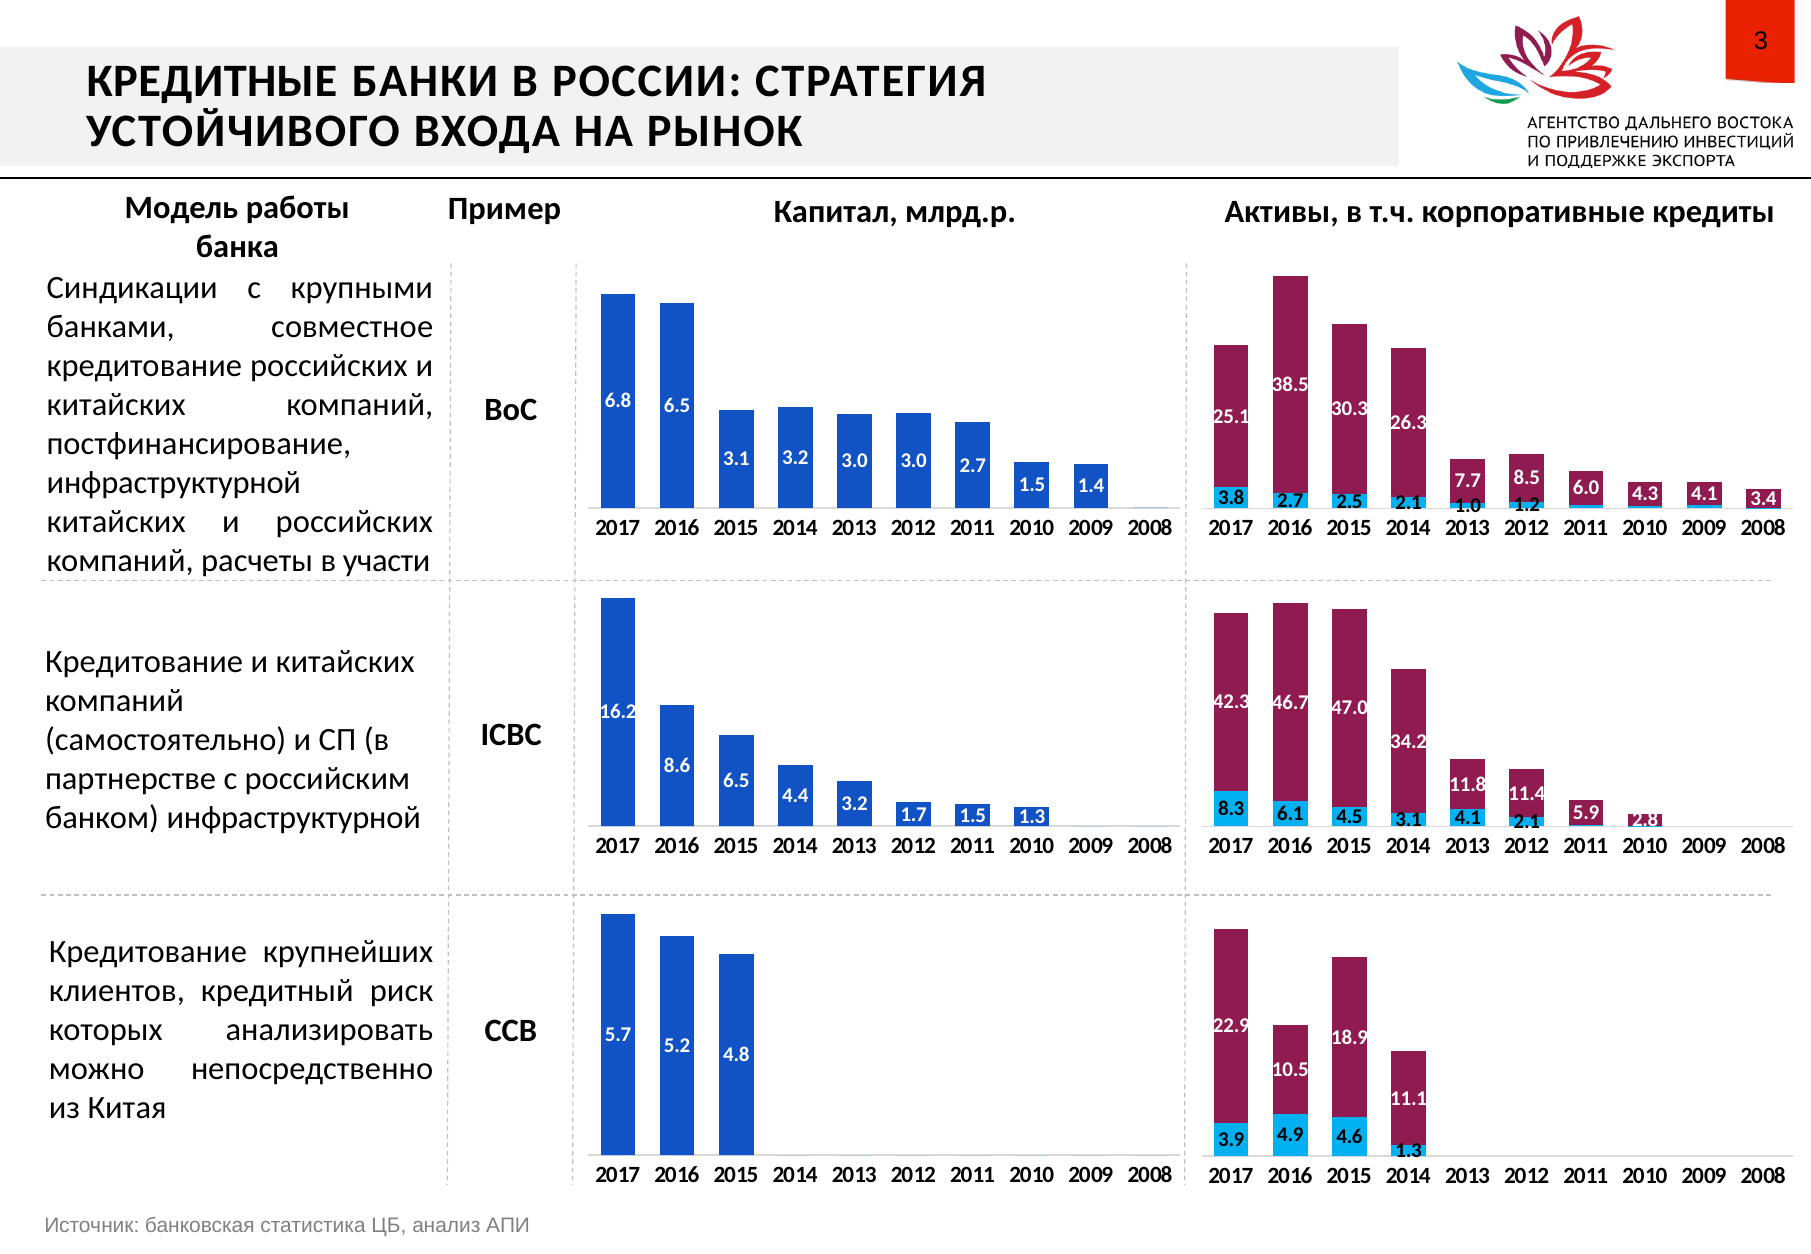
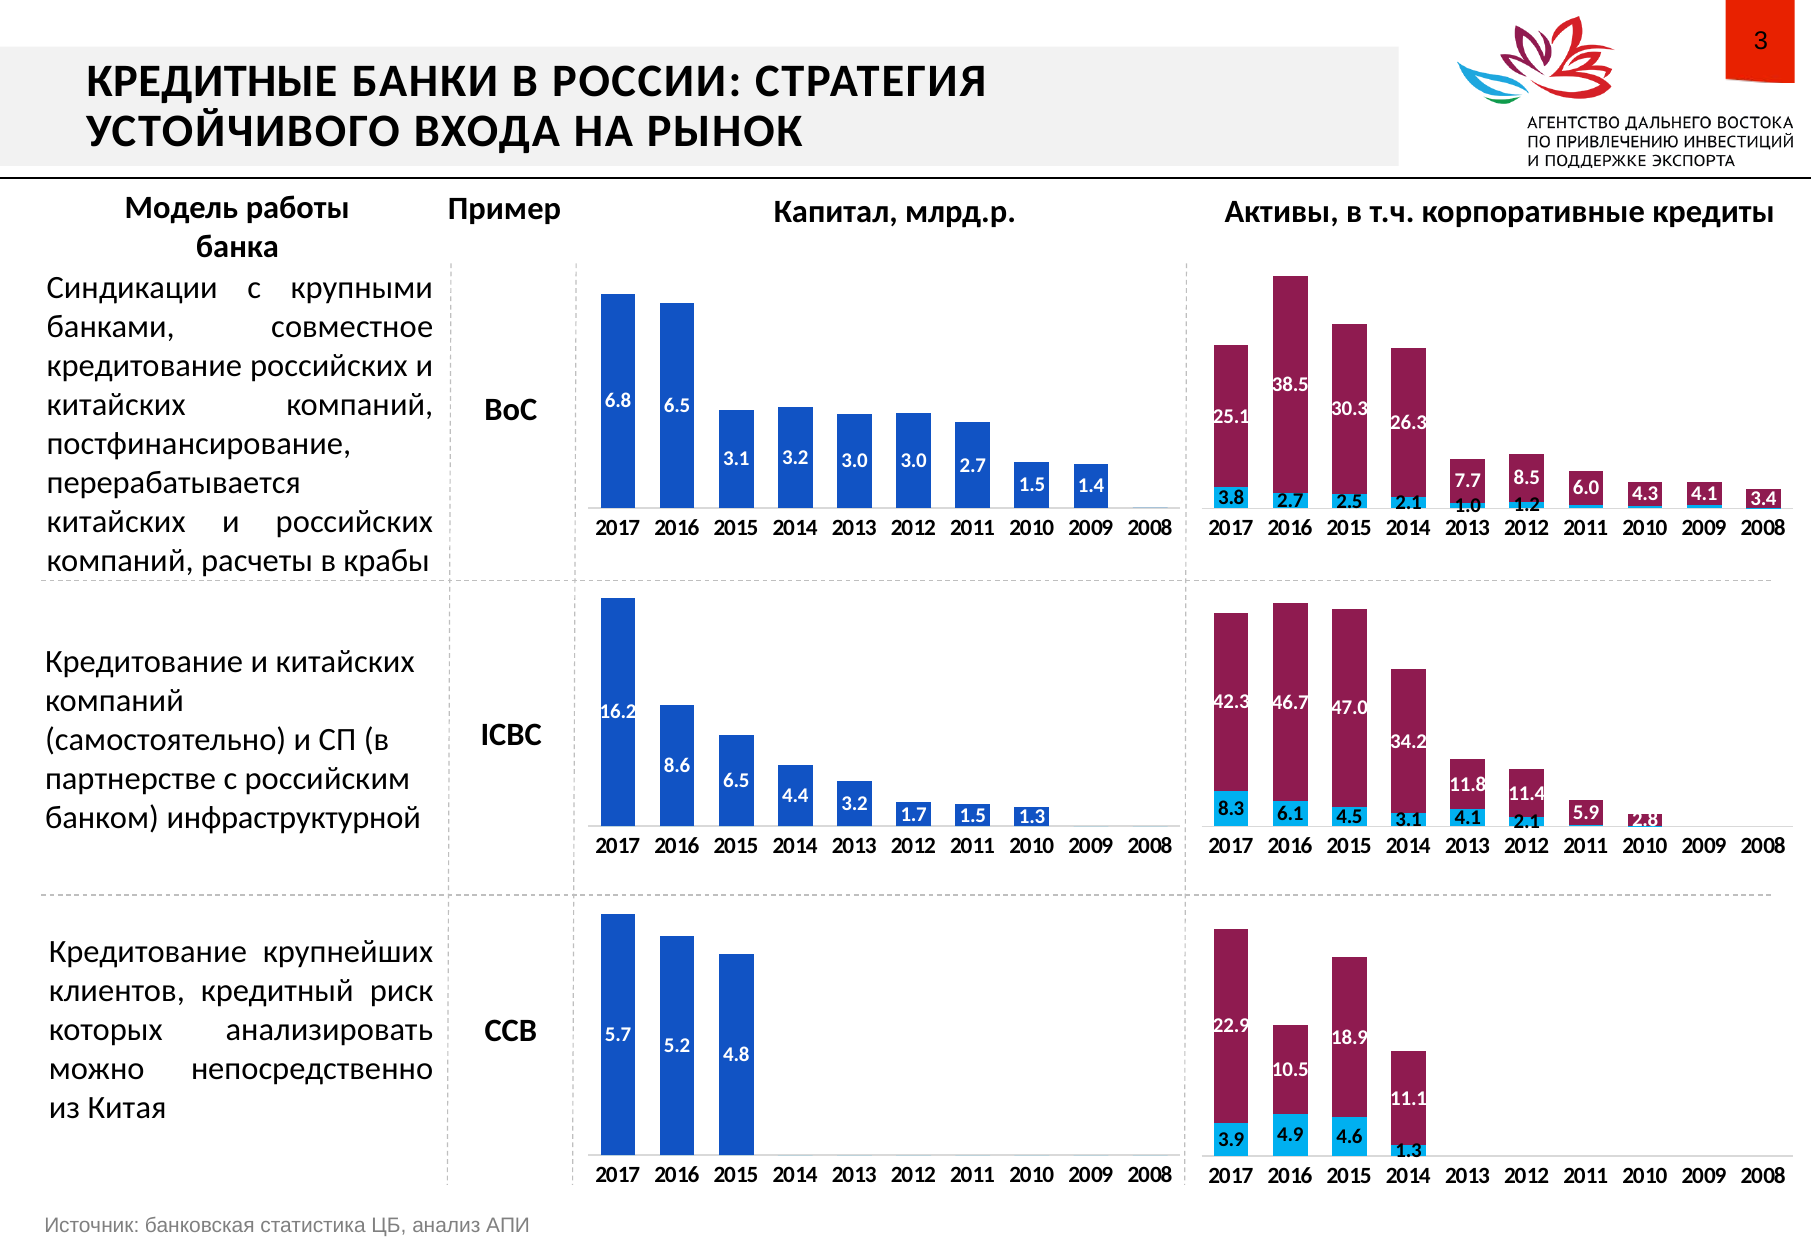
инфраструктурной at (174, 482): инфраструктурной -> перерабатывается
участи: участи -> крабы
